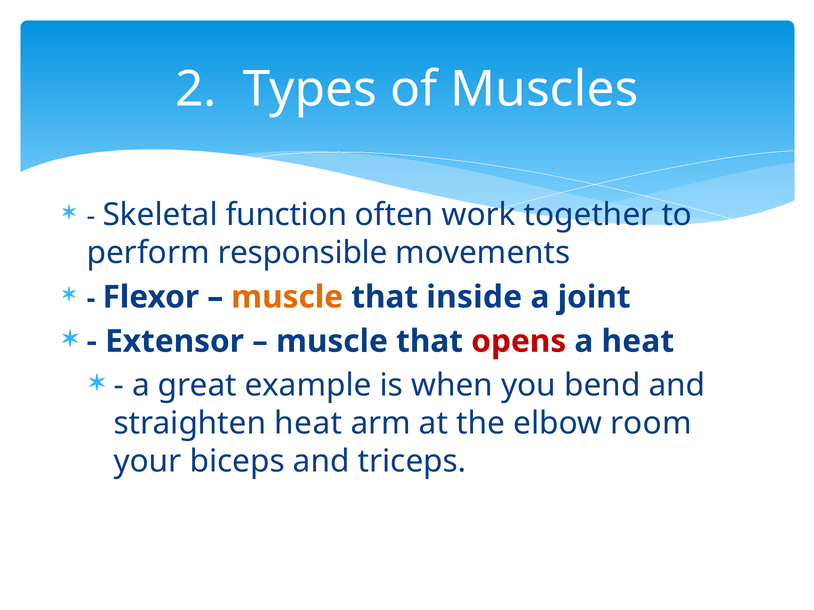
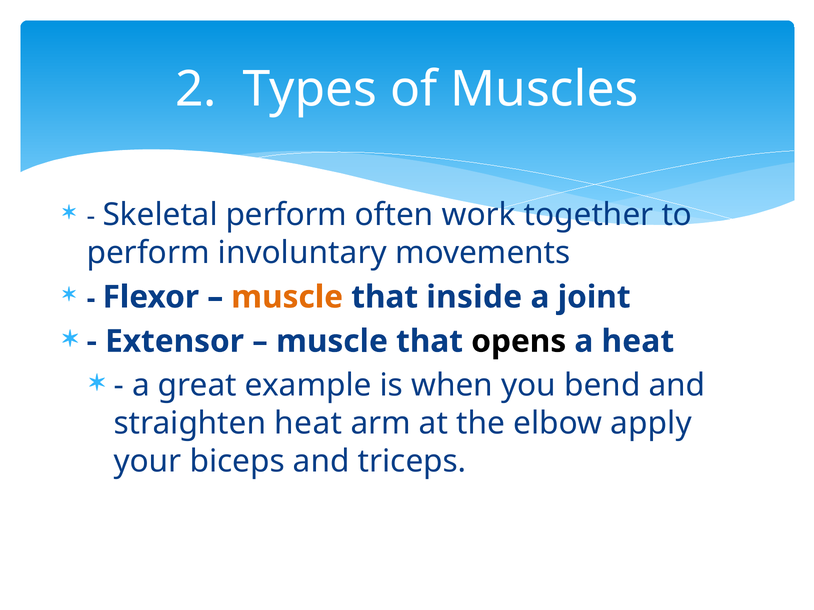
Skeletal function: function -> perform
responsible: responsible -> involuntary
opens colour: red -> black
room: room -> apply
